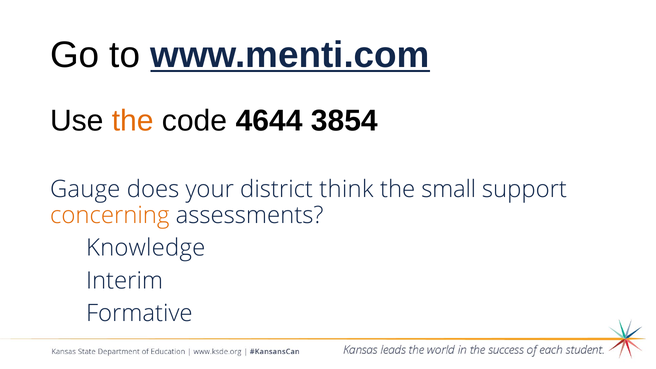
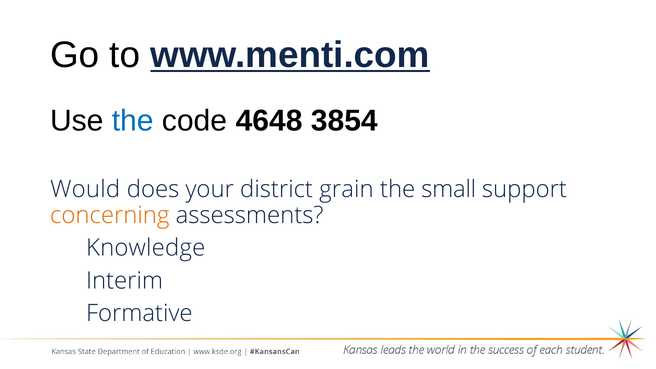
the at (133, 121) colour: orange -> blue
4644: 4644 -> 4648
Gauge: Gauge -> Would
think: think -> grain
